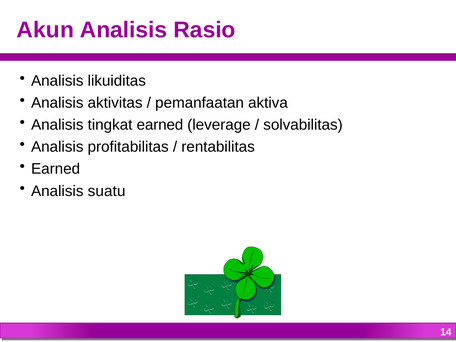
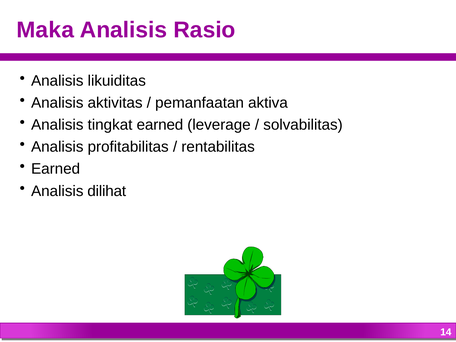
Akun: Akun -> Maka
suatu: suatu -> dilihat
